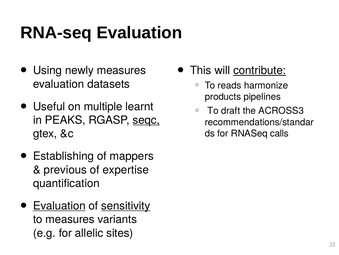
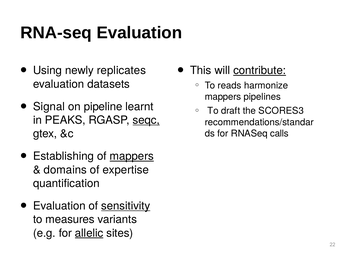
newly measures: measures -> replicates
products at (223, 97): products -> mappers
Useful: Useful -> Signal
multiple: multiple -> pipeline
ACROSS3: ACROSS3 -> SCORES3
mappers at (132, 156) underline: none -> present
previous: previous -> domains
Evaluation at (59, 205) underline: present -> none
allelic underline: none -> present
